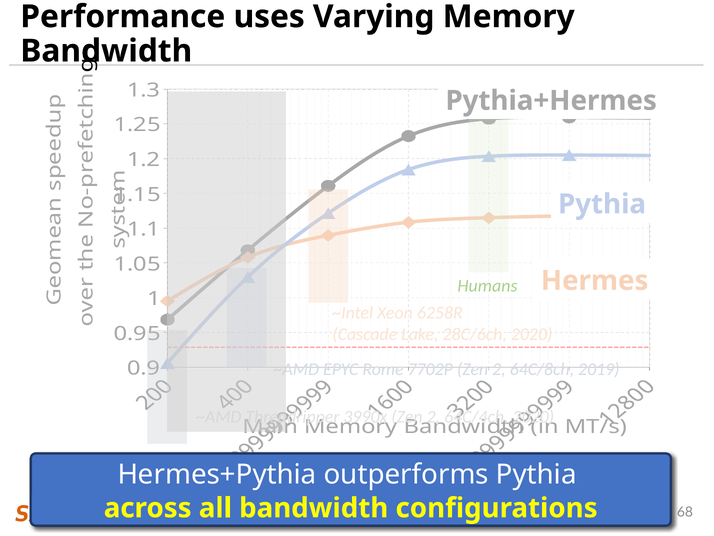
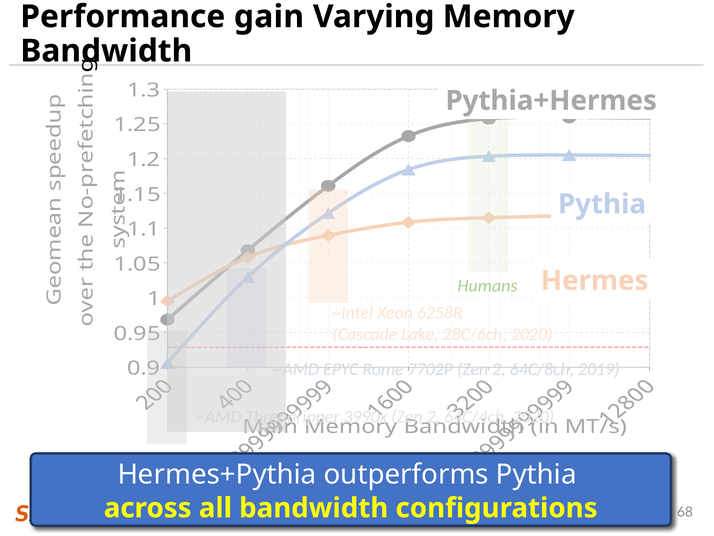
uses: uses -> gain
